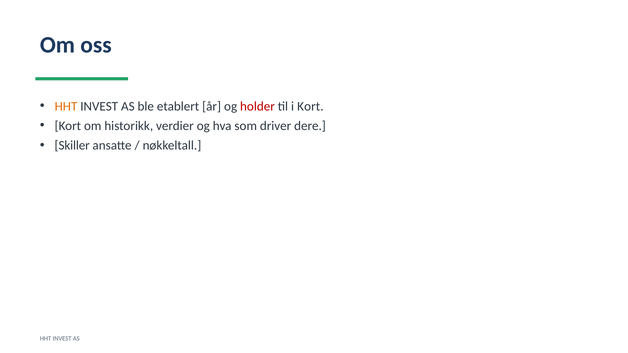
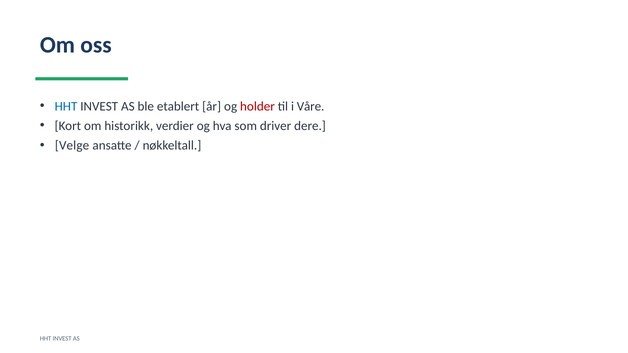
HHT at (66, 106) colour: orange -> blue
i Kort: Kort -> Våre
Skiller: Skiller -> Velge
